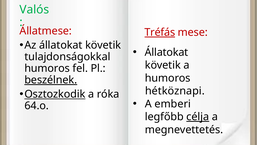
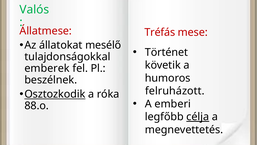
Tréfás underline: present -> none
Az állatokat követik: követik -> mesélő
Állatokat at (166, 52): Állatokat -> Történet
humoros at (47, 68): humoros -> emberek
beszélnek underline: present -> none
hétköznapi: hétköznapi -> felruházott
64.o: 64.o -> 88.o
